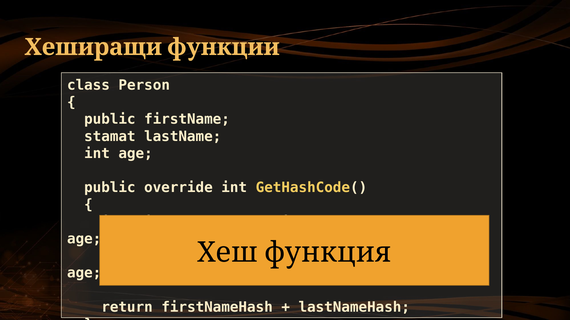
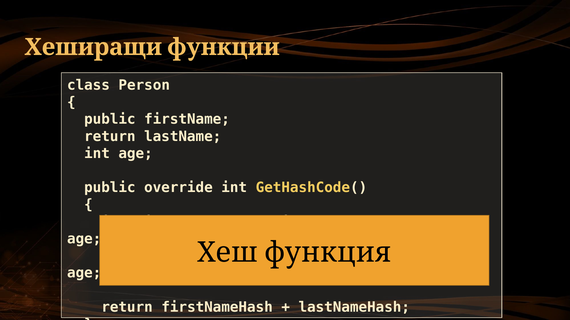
stamat at (110, 137): stamat -> return
